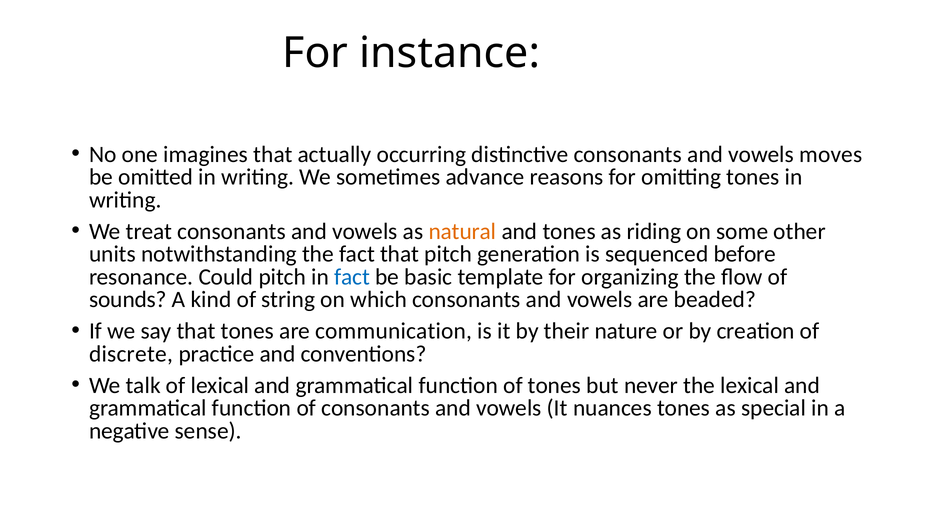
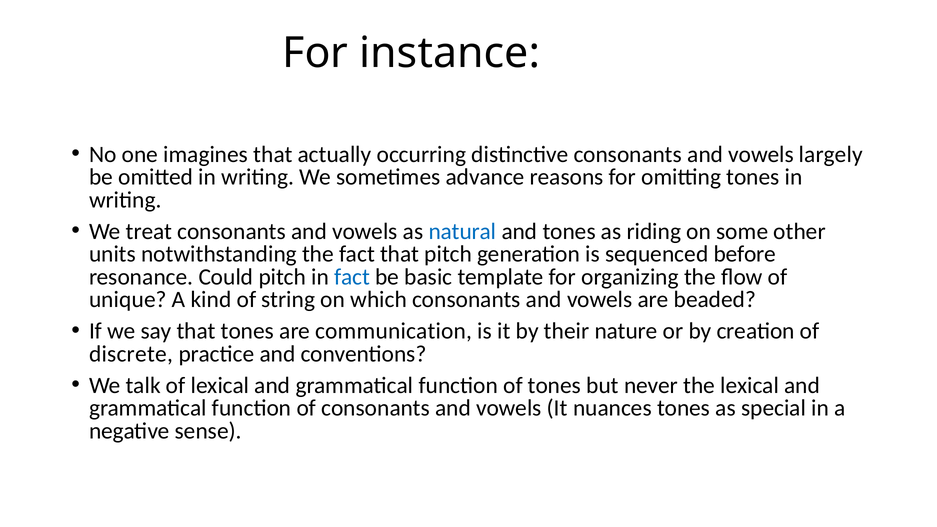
moves: moves -> largely
natural colour: orange -> blue
sounds: sounds -> unique
